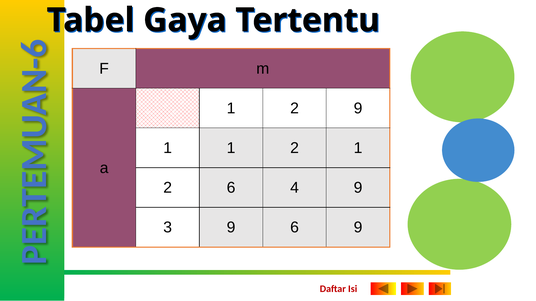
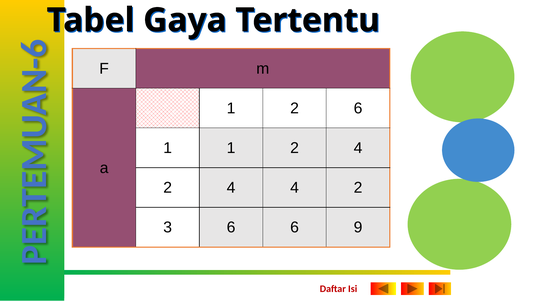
2 9: 9 -> 6
1 2 1: 1 -> 4
6 at (231, 188): 6 -> 4
9 at (358, 188): 9 -> 2
3 9: 9 -> 6
